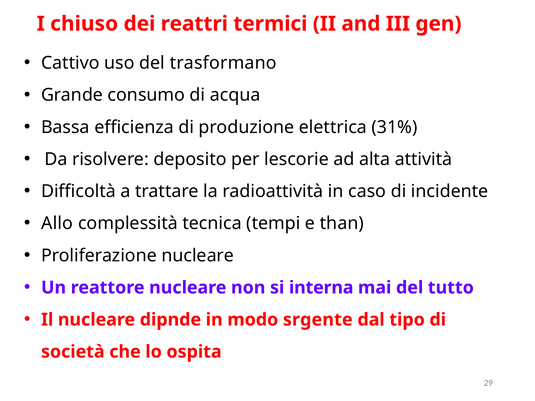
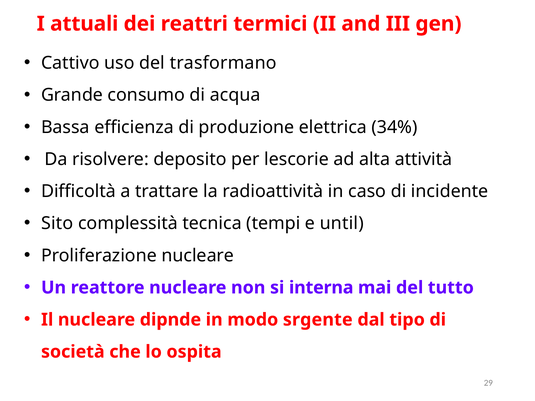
chiuso: chiuso -> attuali
31%: 31% -> 34%
Allo: Allo -> Sito
than: than -> until
